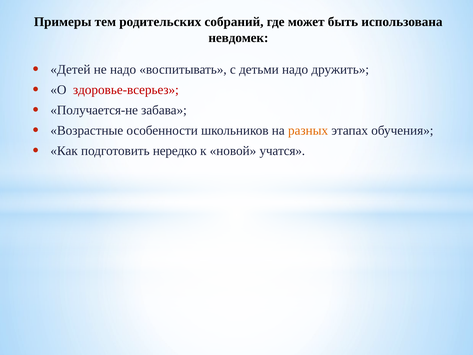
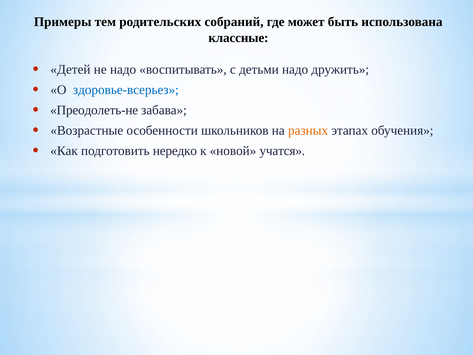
невдомек: невдомек -> классные
здоровье-всерьез colour: red -> blue
Получается-не: Получается-не -> Преодолеть-не
